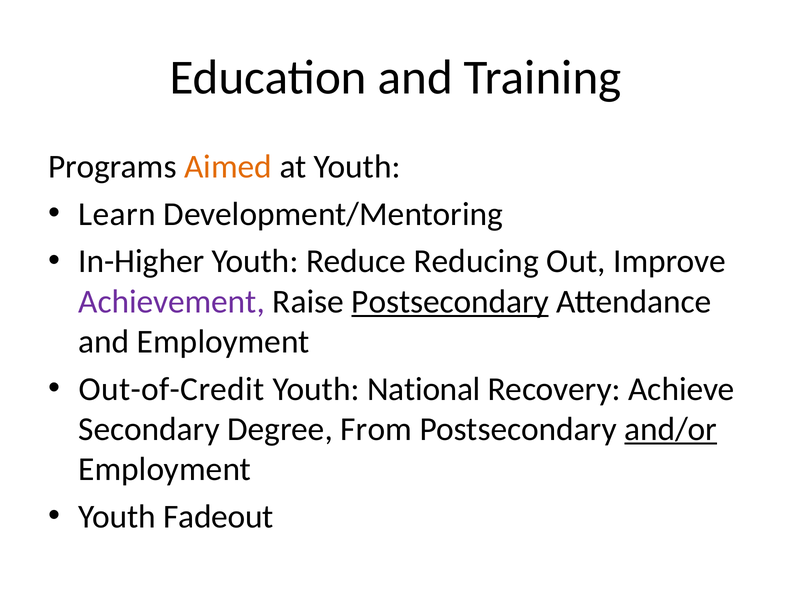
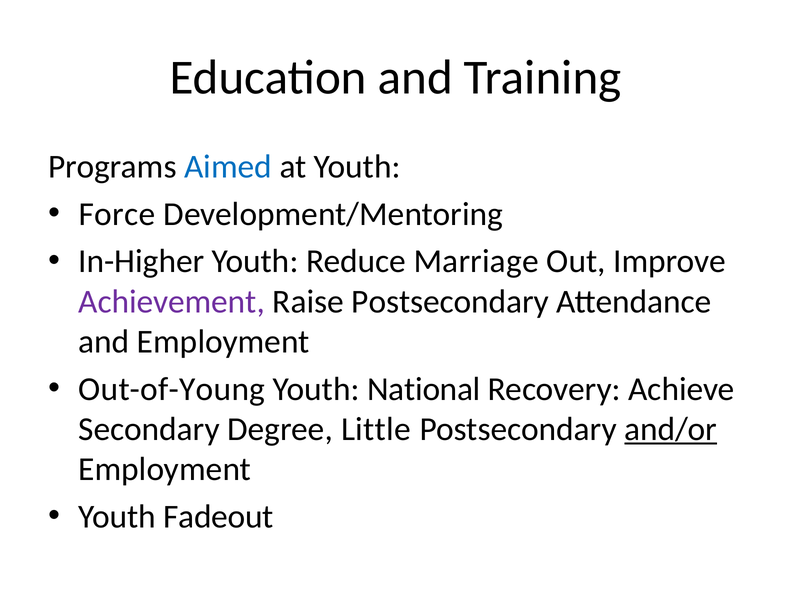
Aimed colour: orange -> blue
Learn: Learn -> Force
Reducing: Reducing -> Marriage
Postsecondary at (450, 302) underline: present -> none
Out-of-Credit: Out-of-Credit -> Out-of-Young
From: From -> Little
